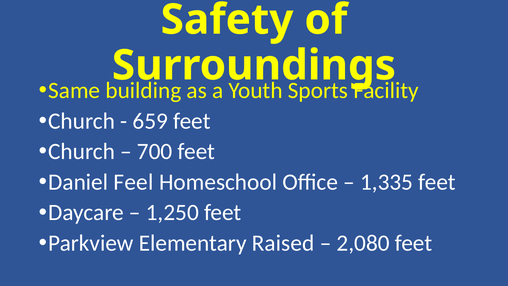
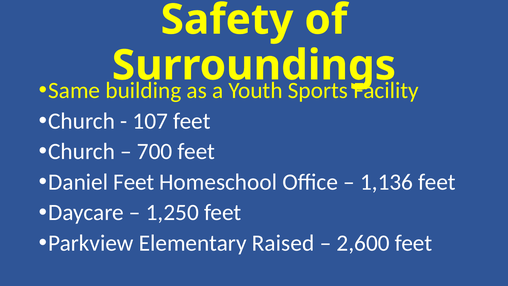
659: 659 -> 107
Daniel Feel: Feel -> Feet
1,335: 1,335 -> 1,136
2,080: 2,080 -> 2,600
